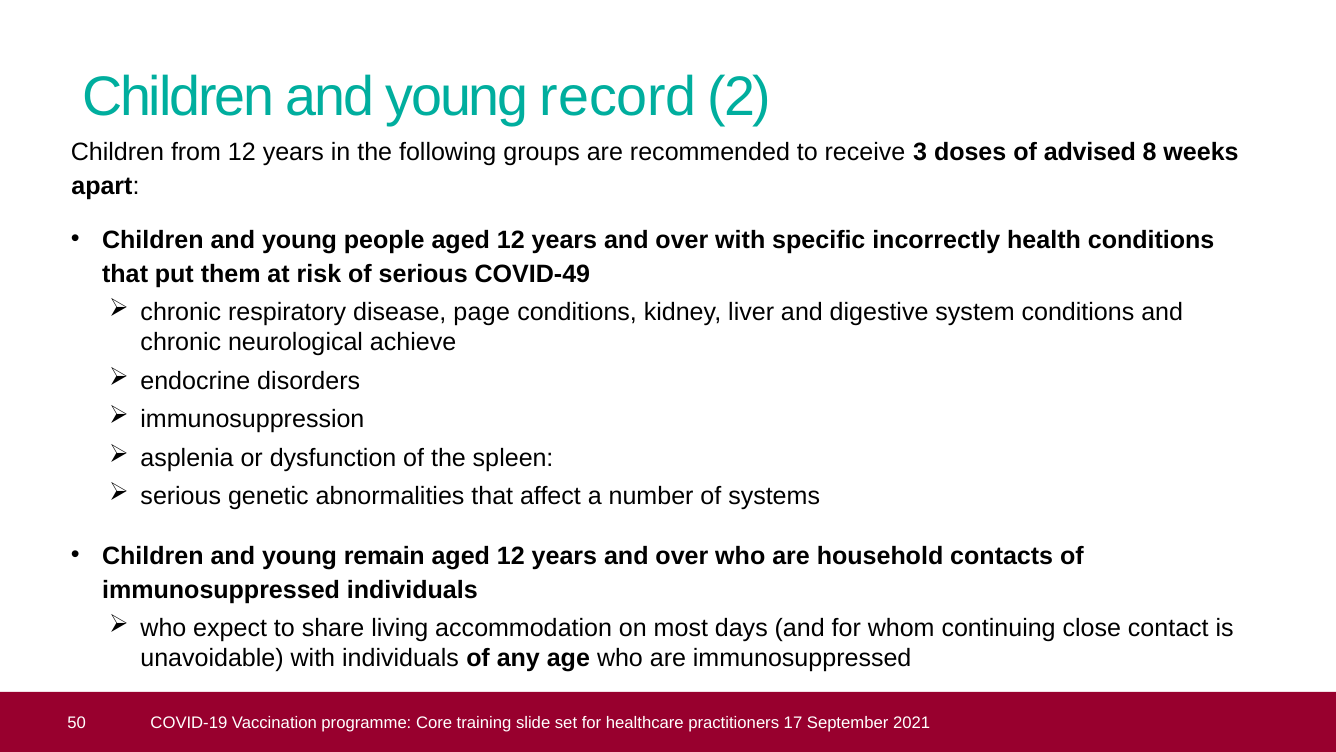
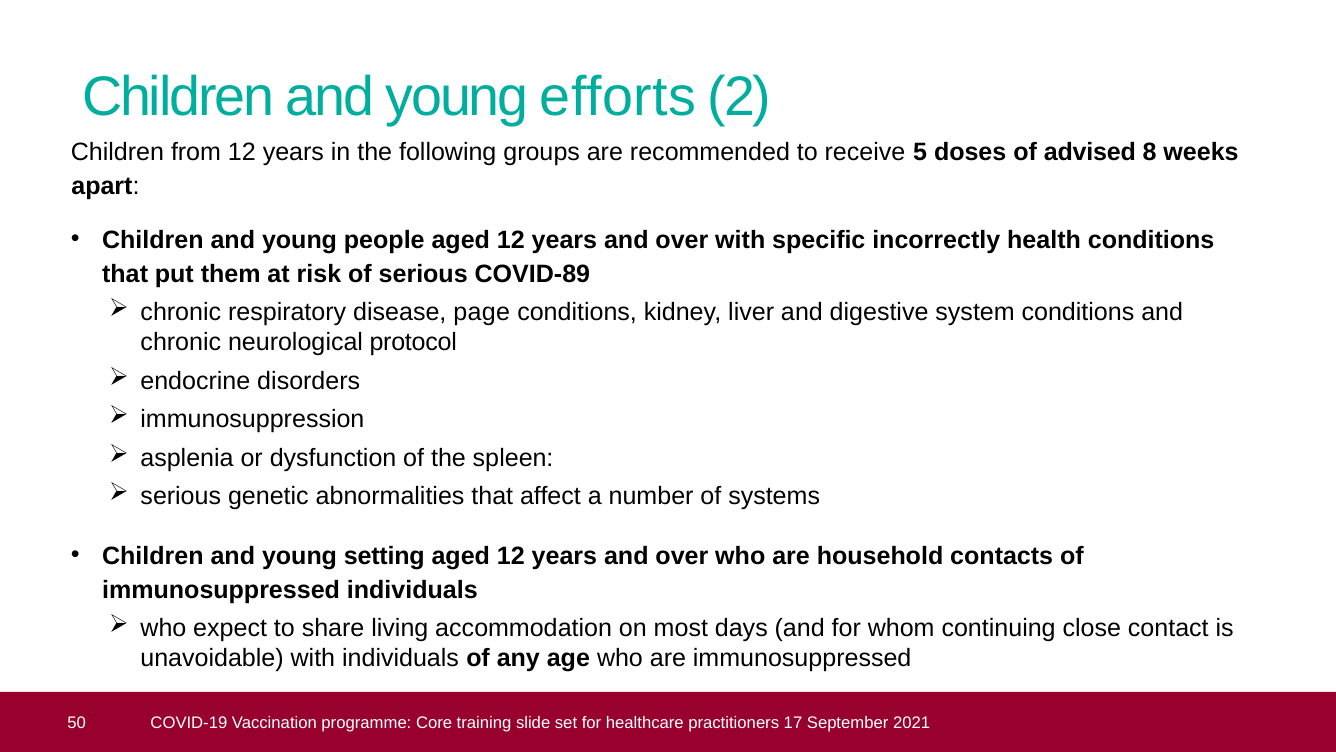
record: record -> efforts
3: 3 -> 5
COVID-49: COVID-49 -> COVID-89
achieve: achieve -> protocol
remain: remain -> setting
